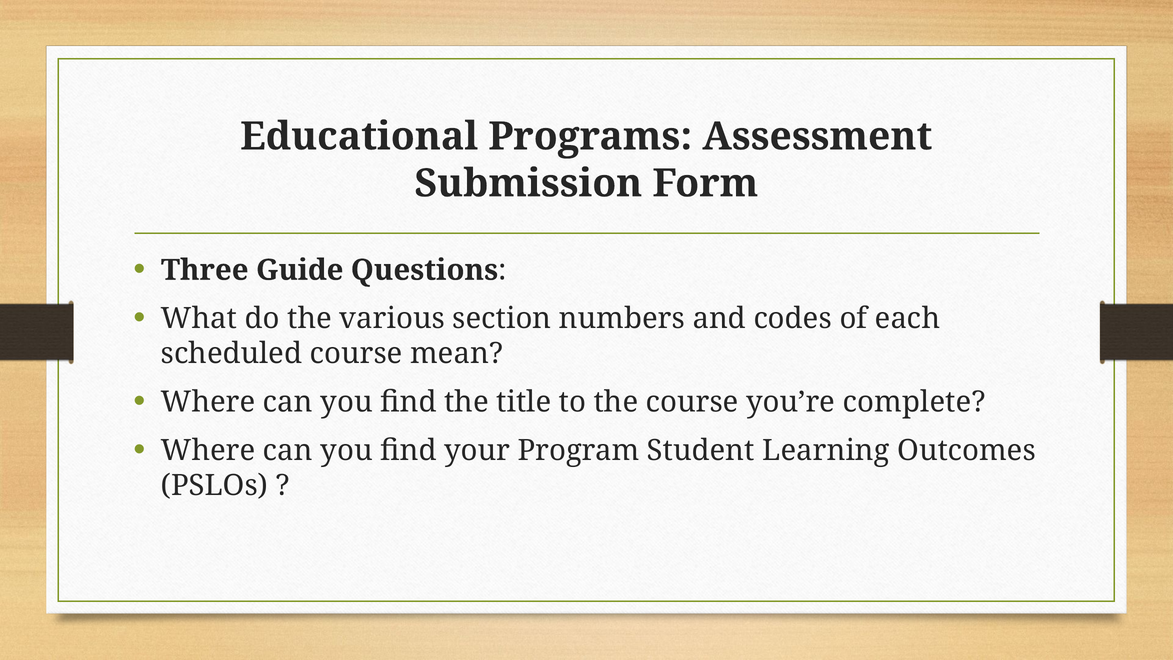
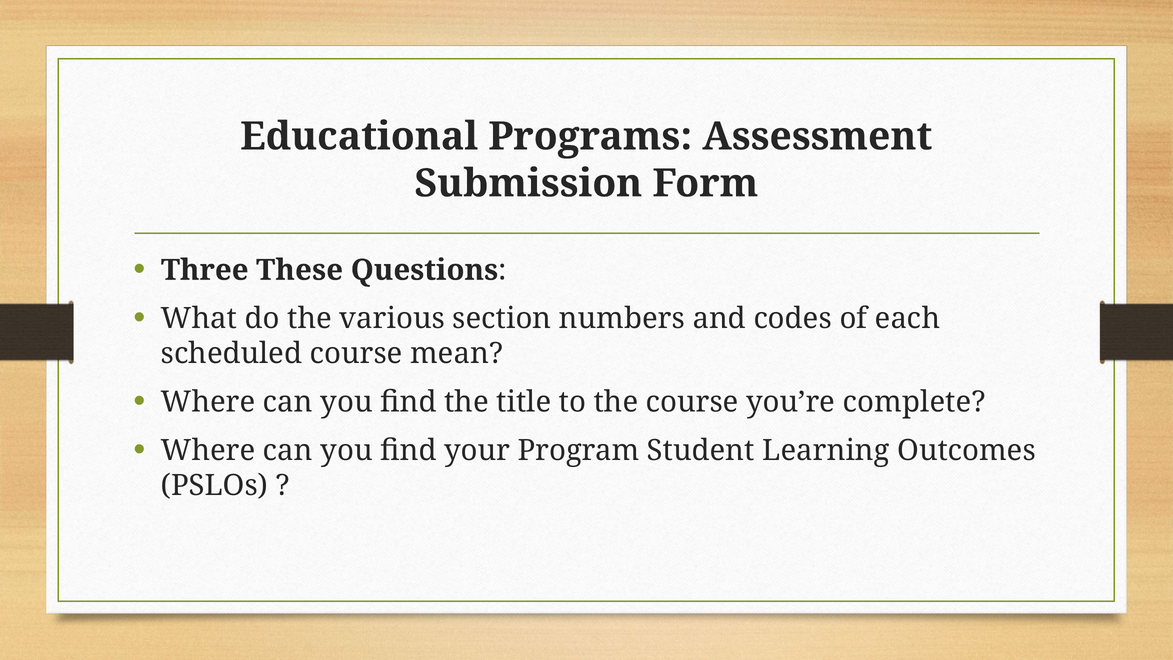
Guide: Guide -> These
